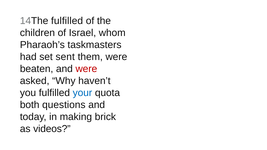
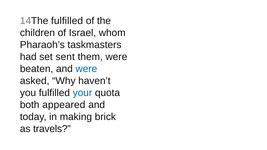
were at (86, 69) colour: red -> blue
questions: questions -> appeared
videos: videos -> travels
